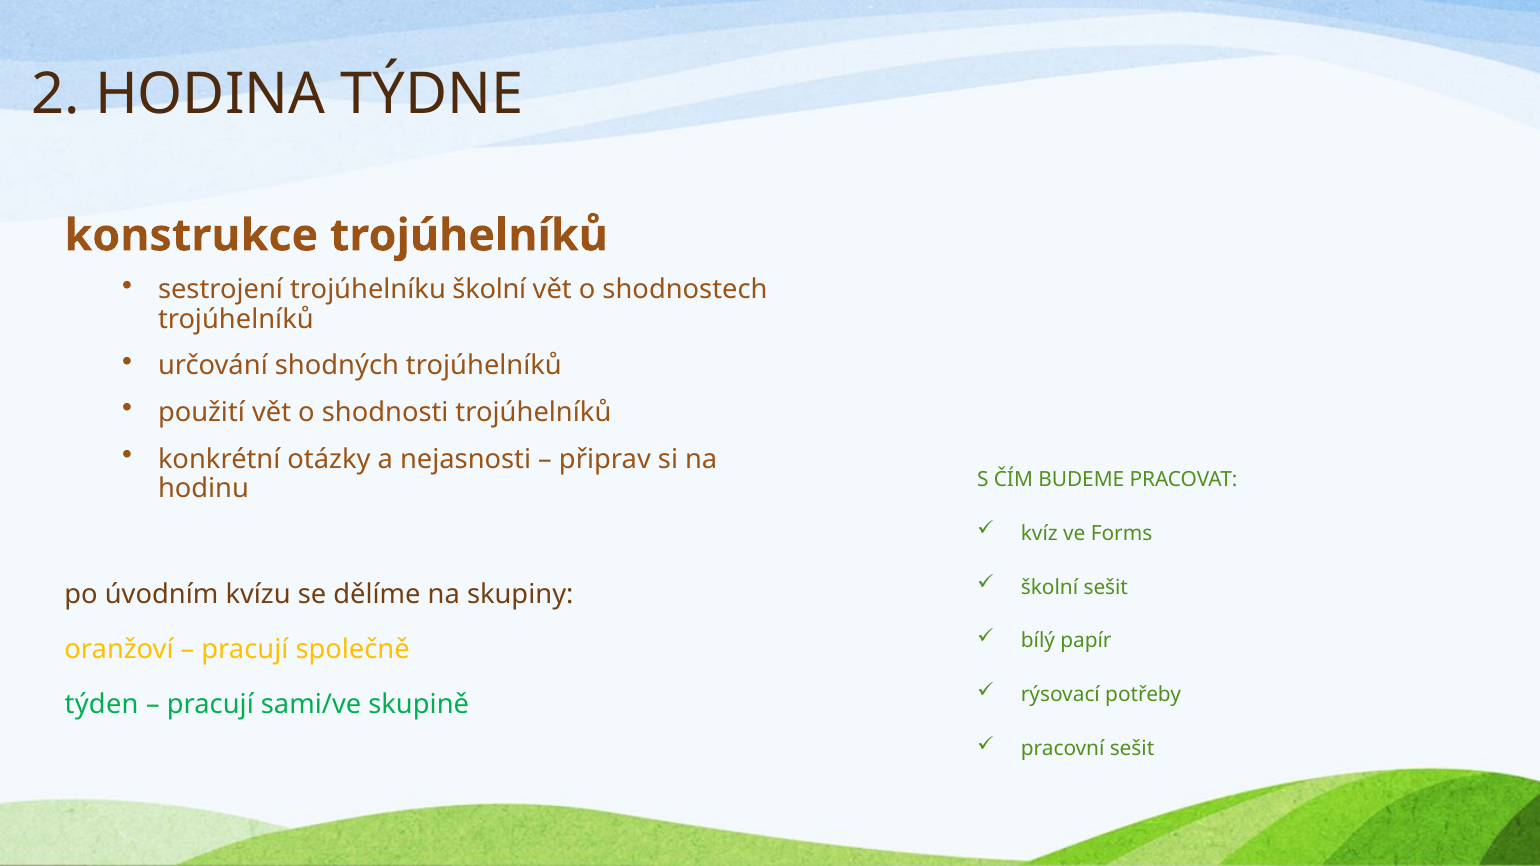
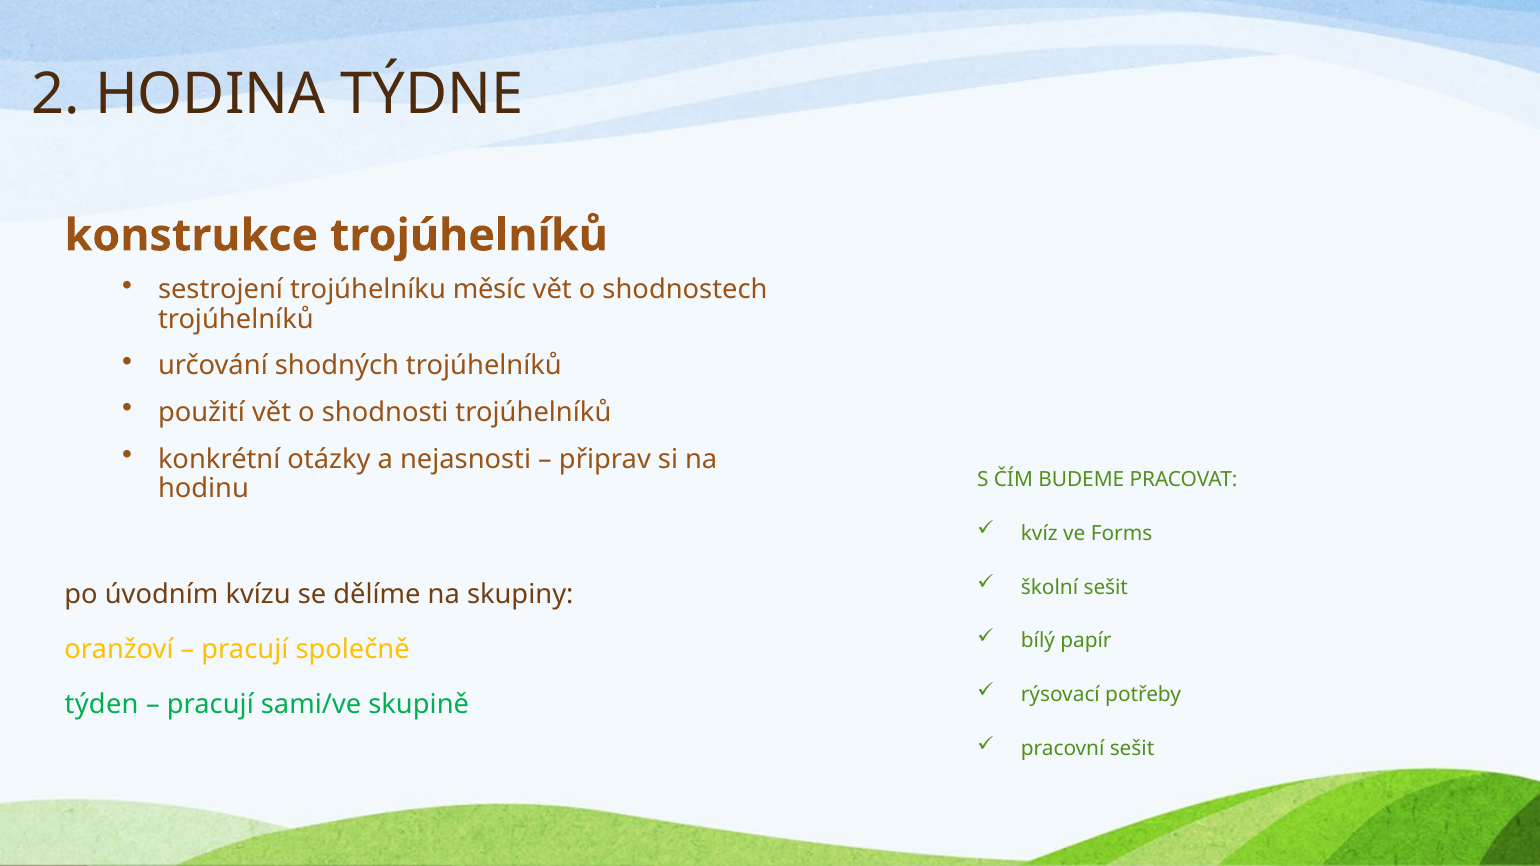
trojúhelníku školní: školní -> měsíc
